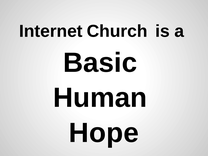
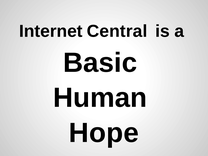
Church: Church -> Central
